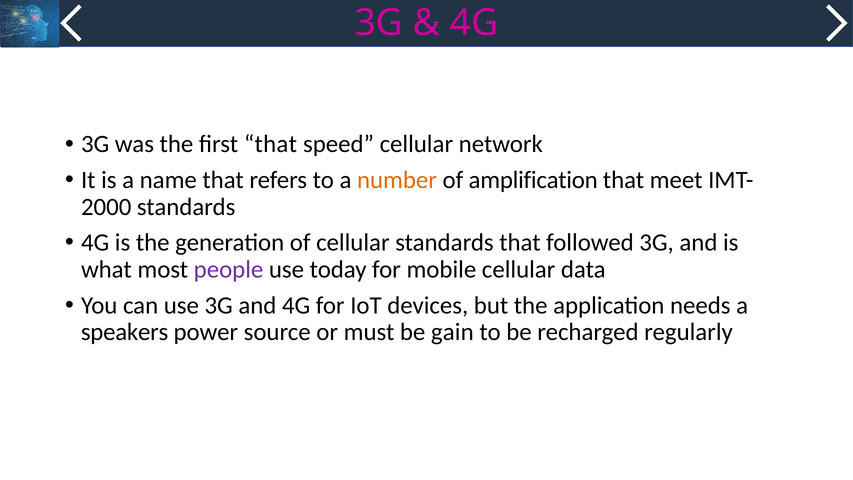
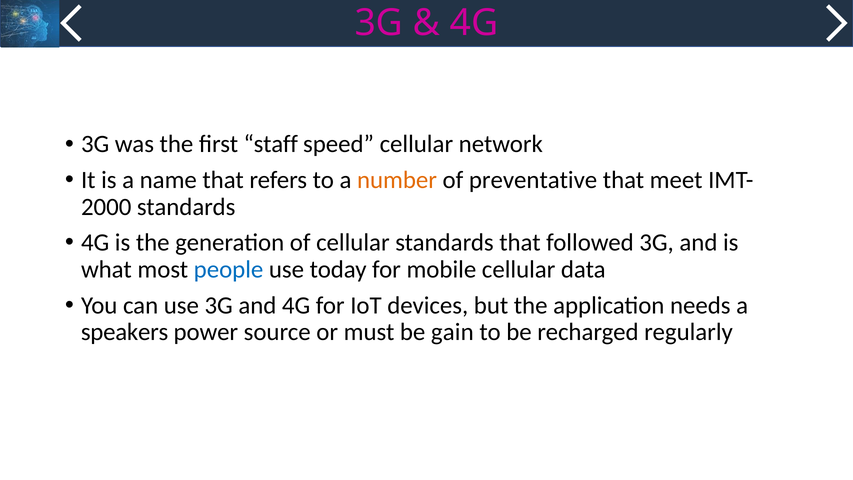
first that: that -> staff
amplification: amplification -> preventative
people colour: purple -> blue
